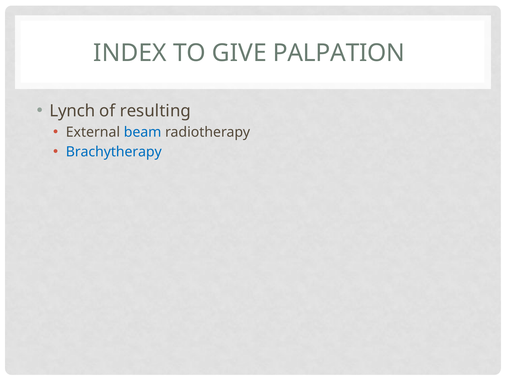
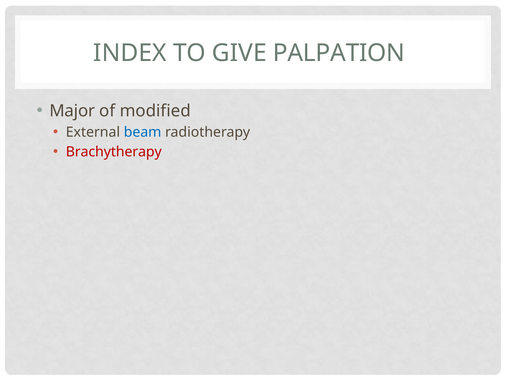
Lynch: Lynch -> Major
resulting: resulting -> modified
Brachytherapy colour: blue -> red
